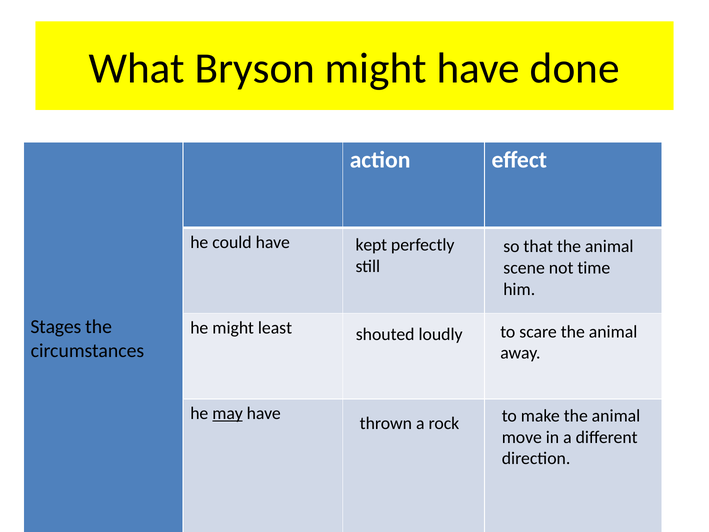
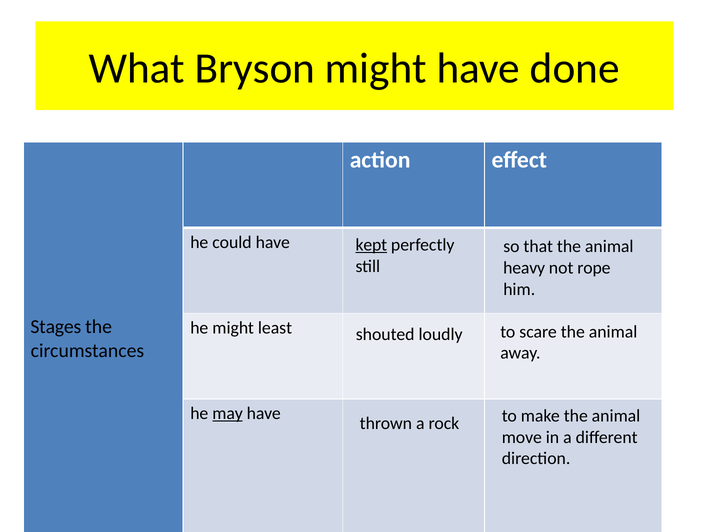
kept underline: none -> present
scene: scene -> heavy
time: time -> rope
